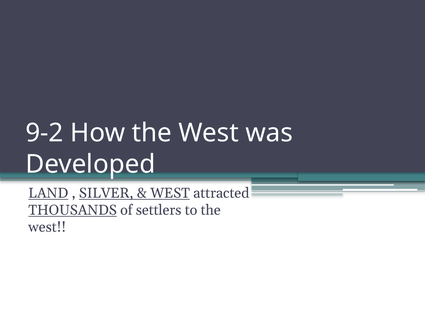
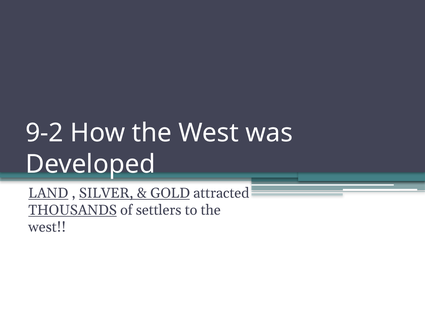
WEST at (170, 193): WEST -> GOLD
